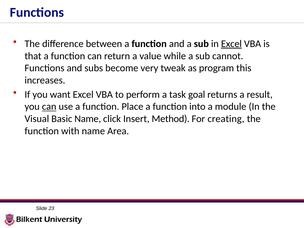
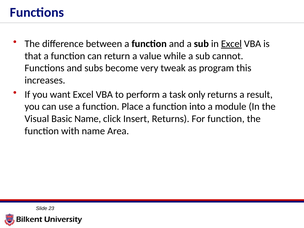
goal: goal -> only
can at (49, 107) underline: present -> none
Insert Method: Method -> Returns
For creating: creating -> function
